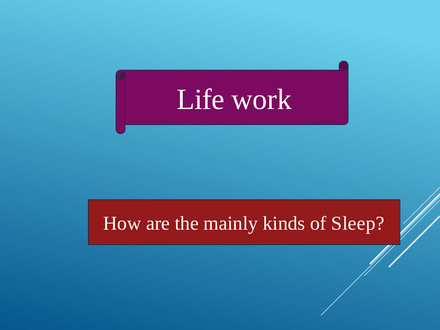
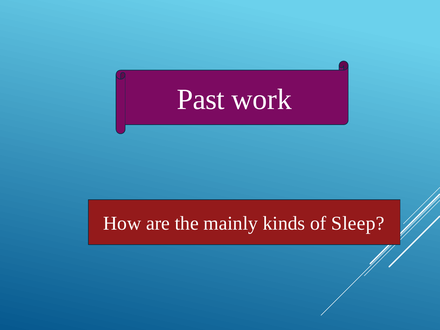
Life: Life -> Past
